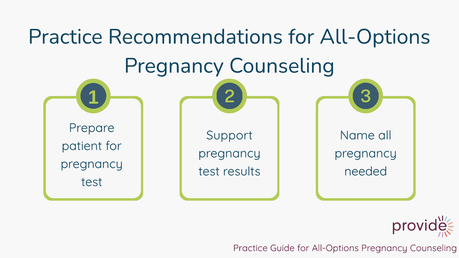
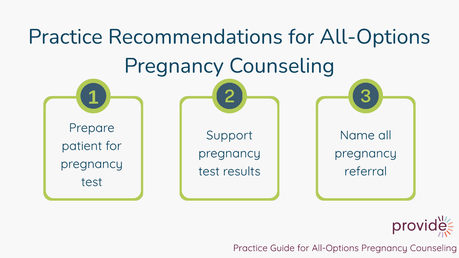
needed: needed -> referral
